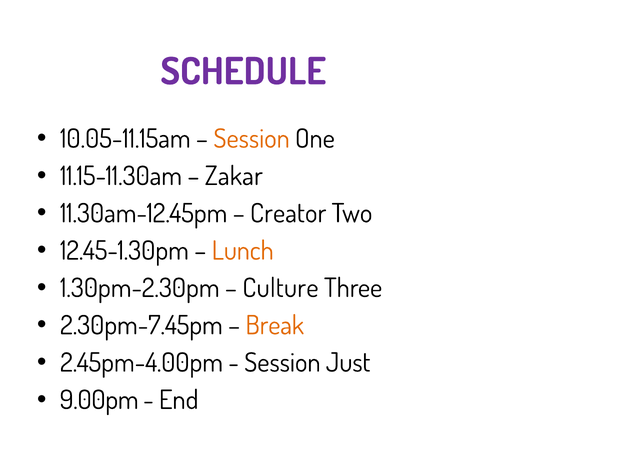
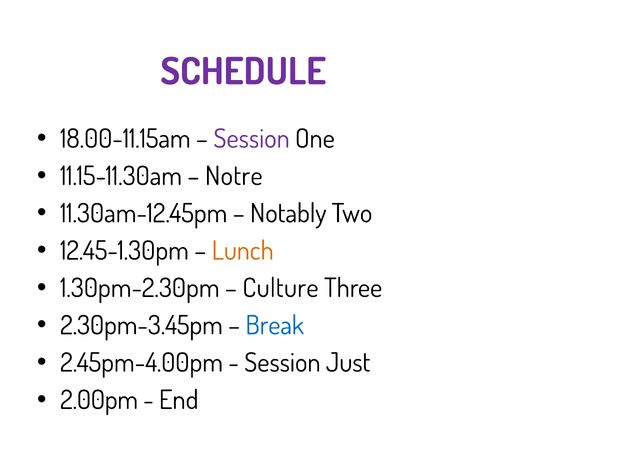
10.05-11.15am: 10.05-11.15am -> 18.00-11.15am
Session at (252, 139) colour: orange -> purple
Zakar: Zakar -> Notre
Creator: Creator -> Notably
2.30pm-7.45pm: 2.30pm-7.45pm -> 2.30pm-3.45pm
Break colour: orange -> blue
9.00pm: 9.00pm -> 2.00pm
